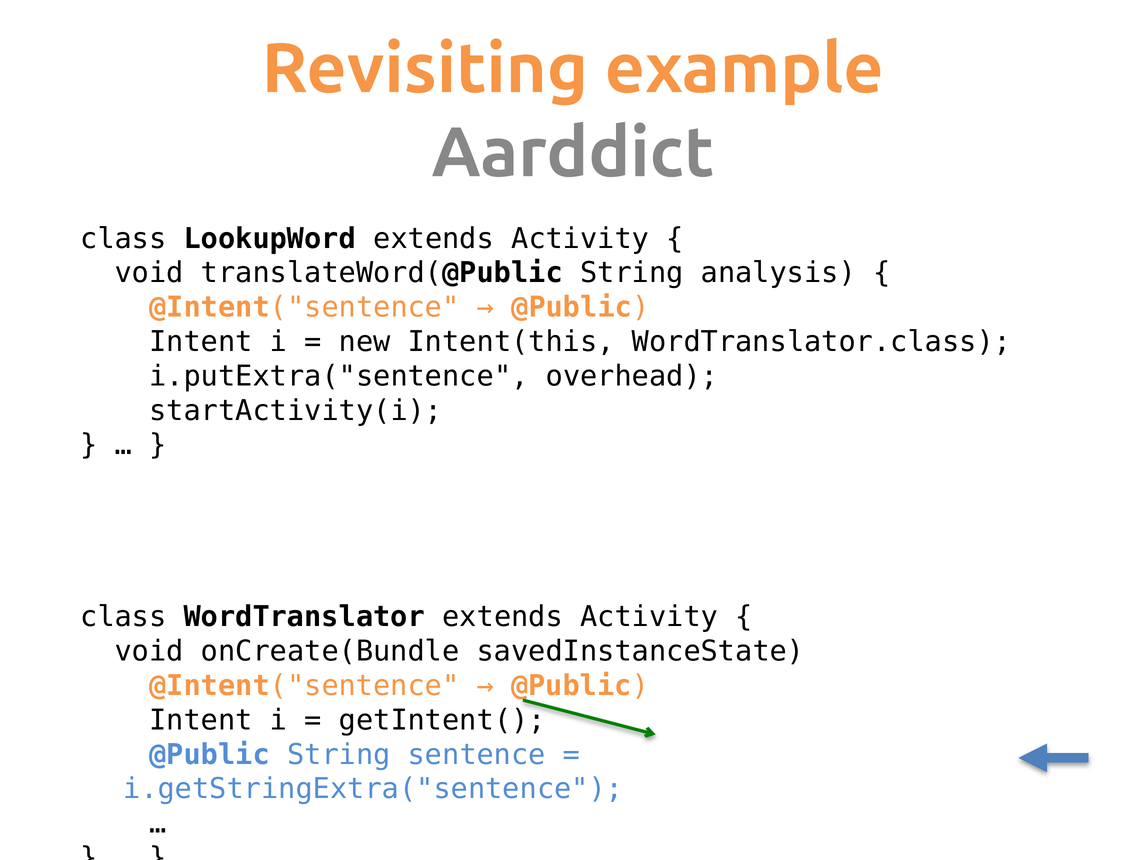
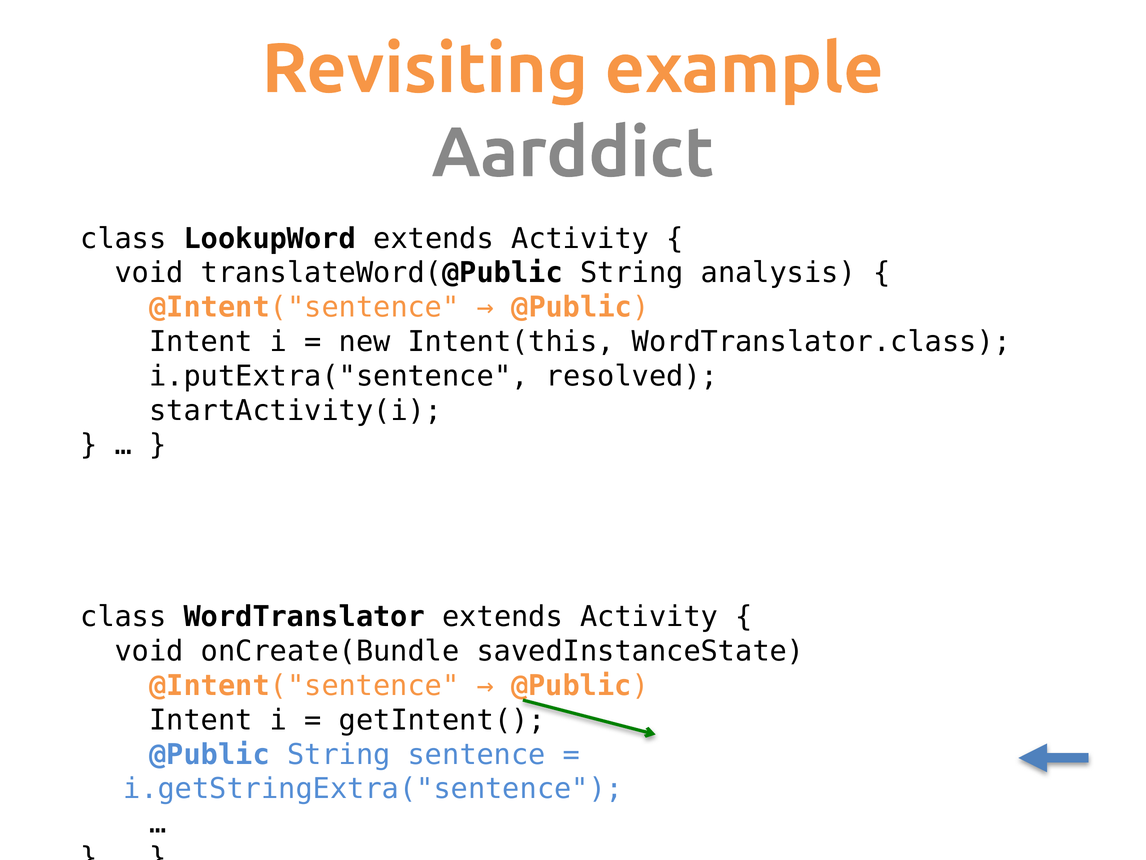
overhead: overhead -> resolved
